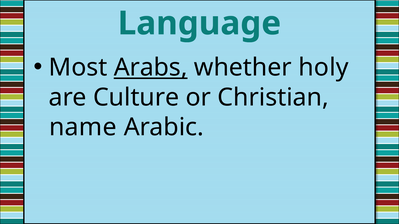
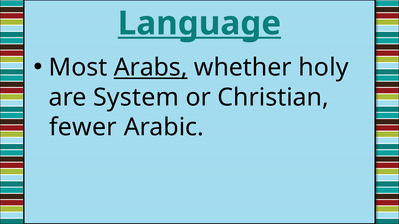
Language underline: none -> present
Culture: Culture -> System
name: name -> fewer
